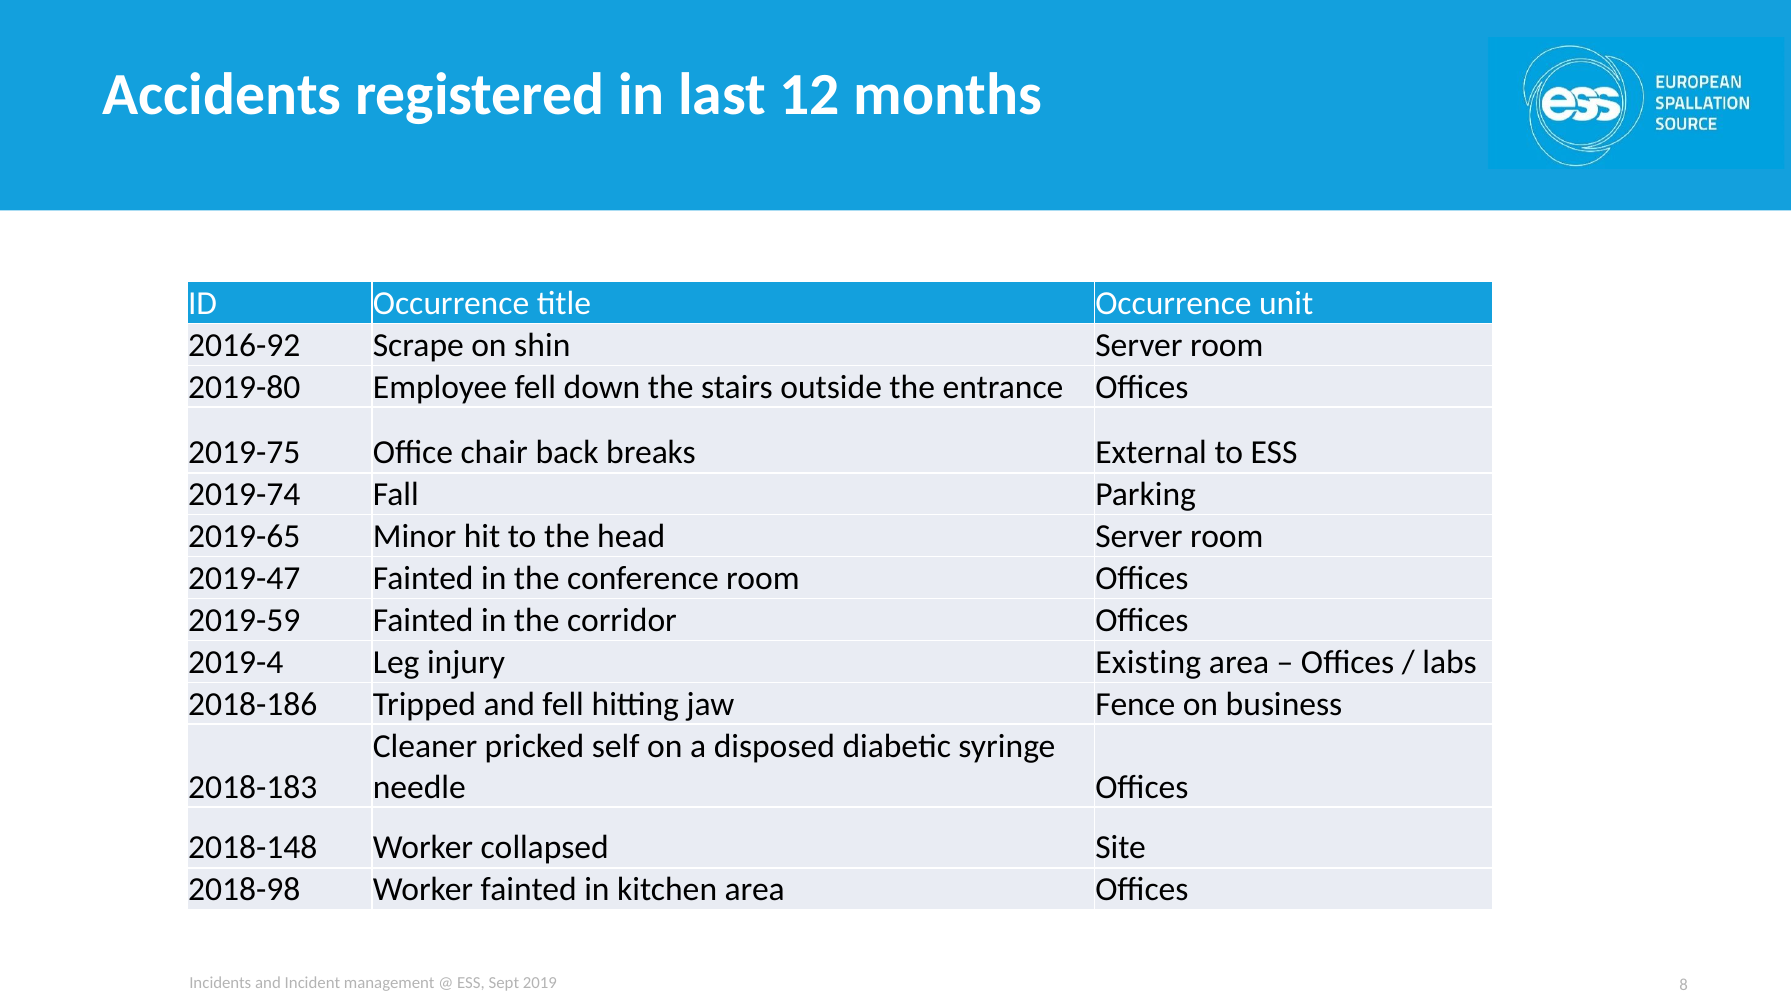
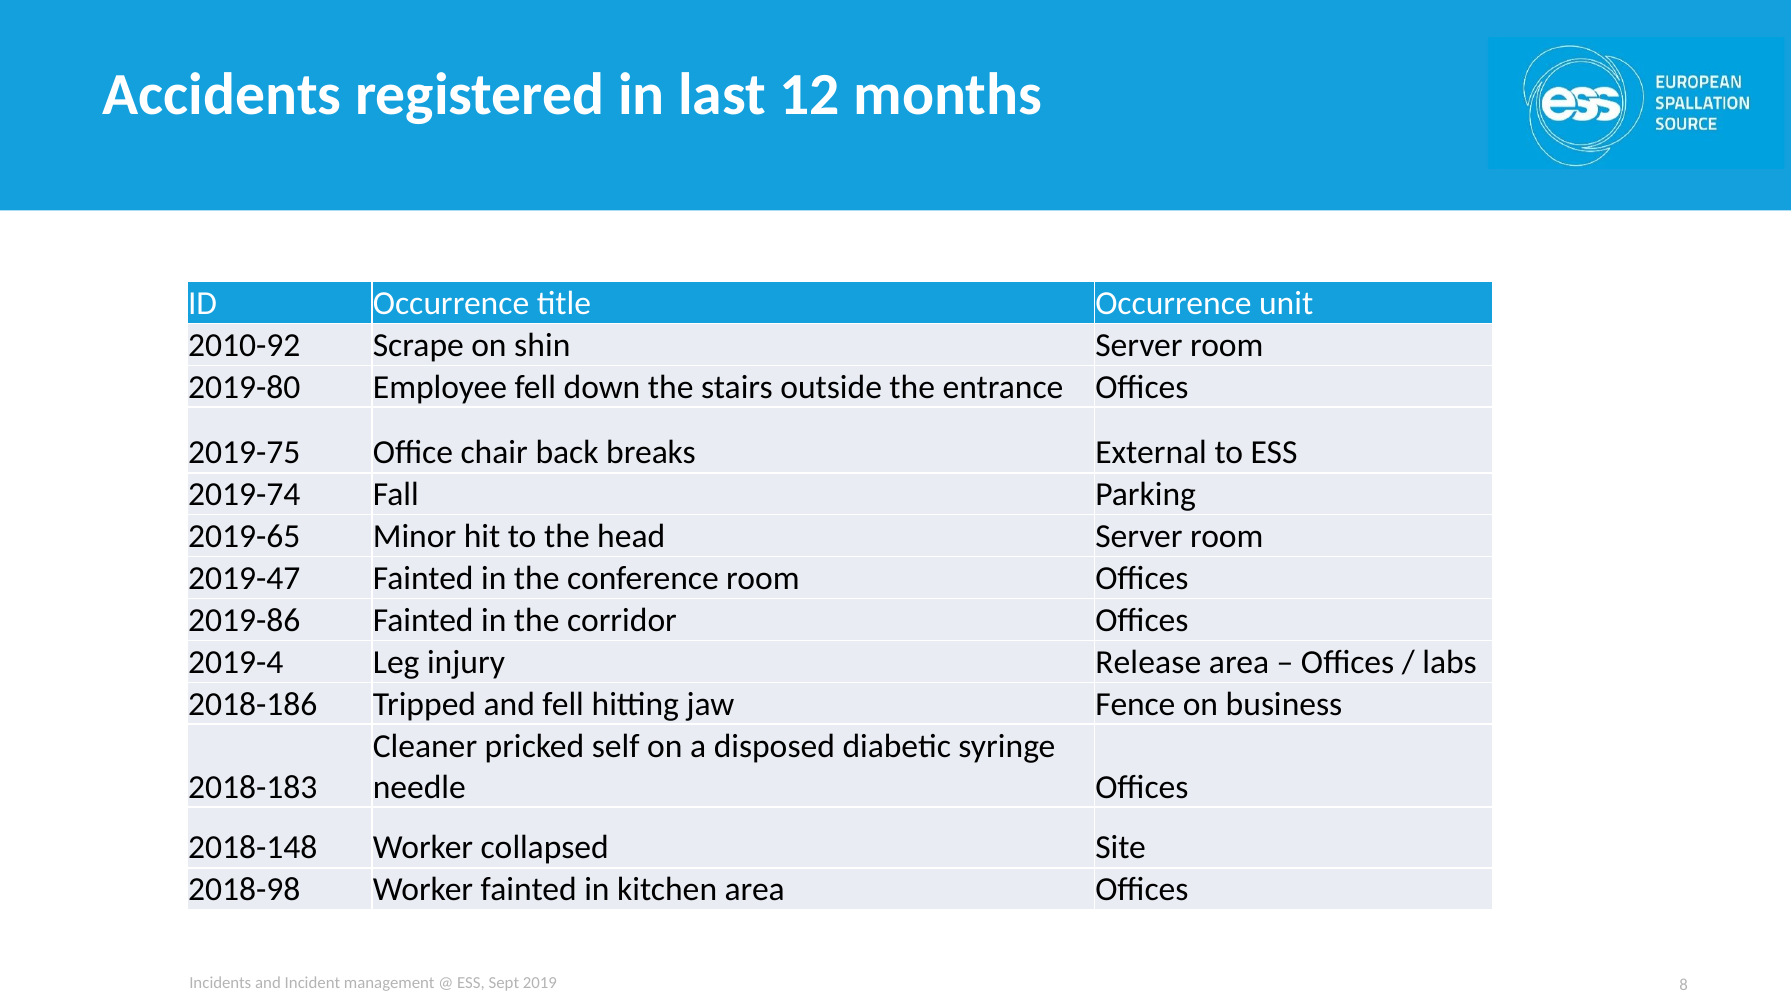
2016-92: 2016-92 -> 2010-92
2019-59: 2019-59 -> 2019-86
Existing: Existing -> Release
